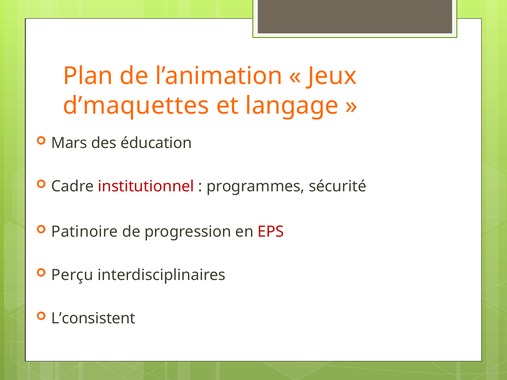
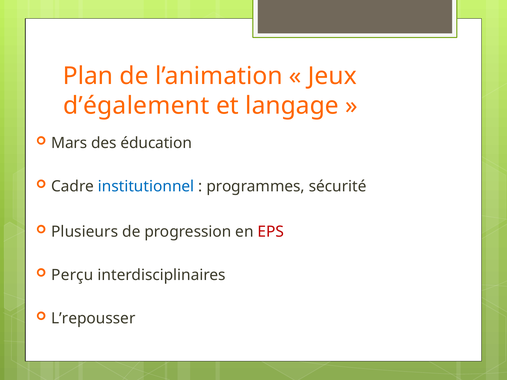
d’maquettes: d’maquettes -> d’également
institutionnel colour: red -> blue
Patinoire: Patinoire -> Plusieurs
L’consistent: L’consistent -> L’repousser
